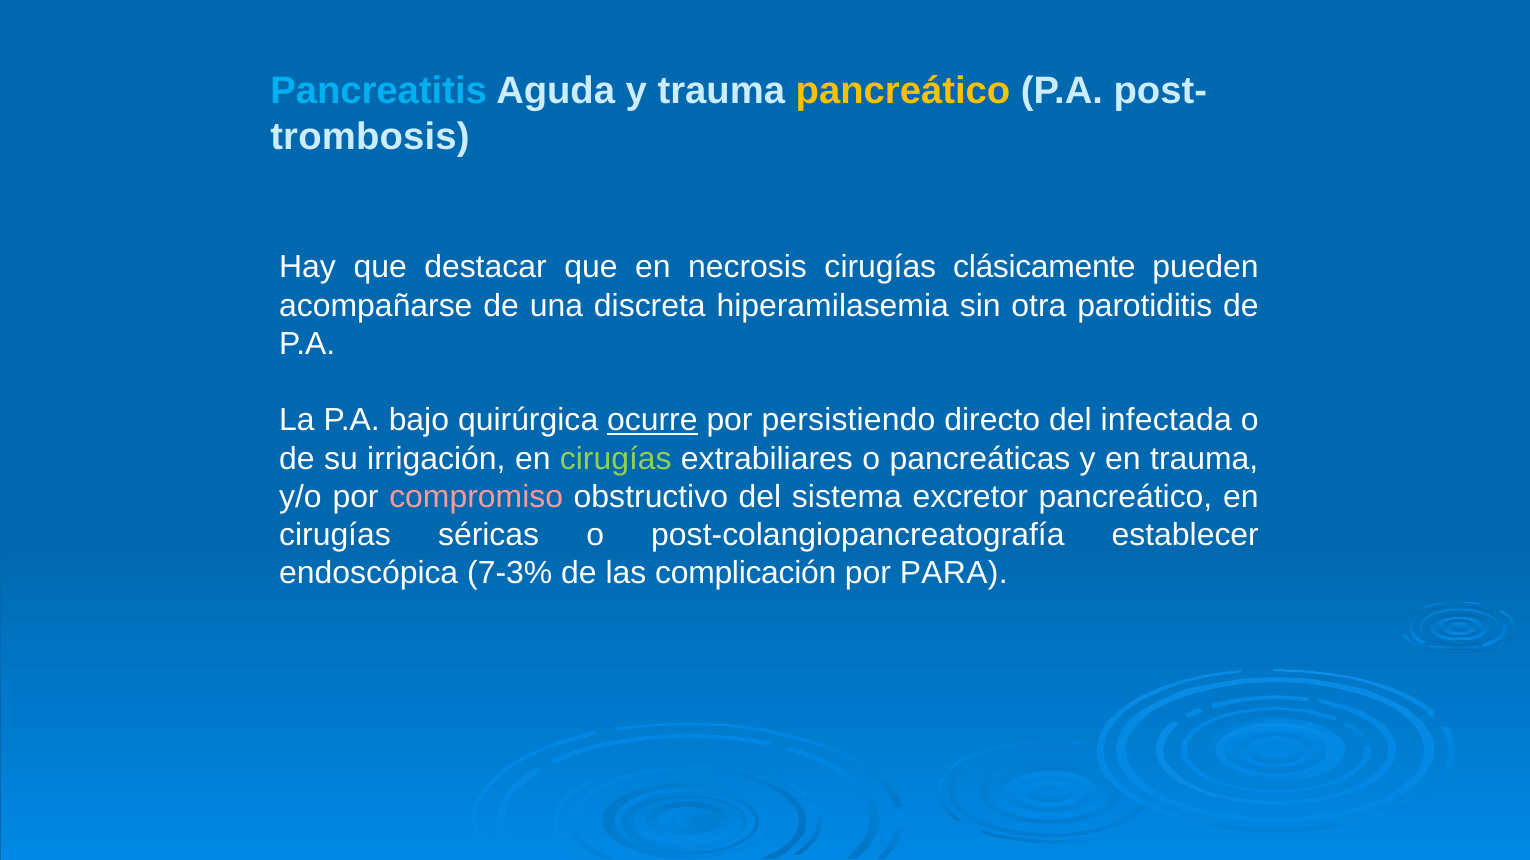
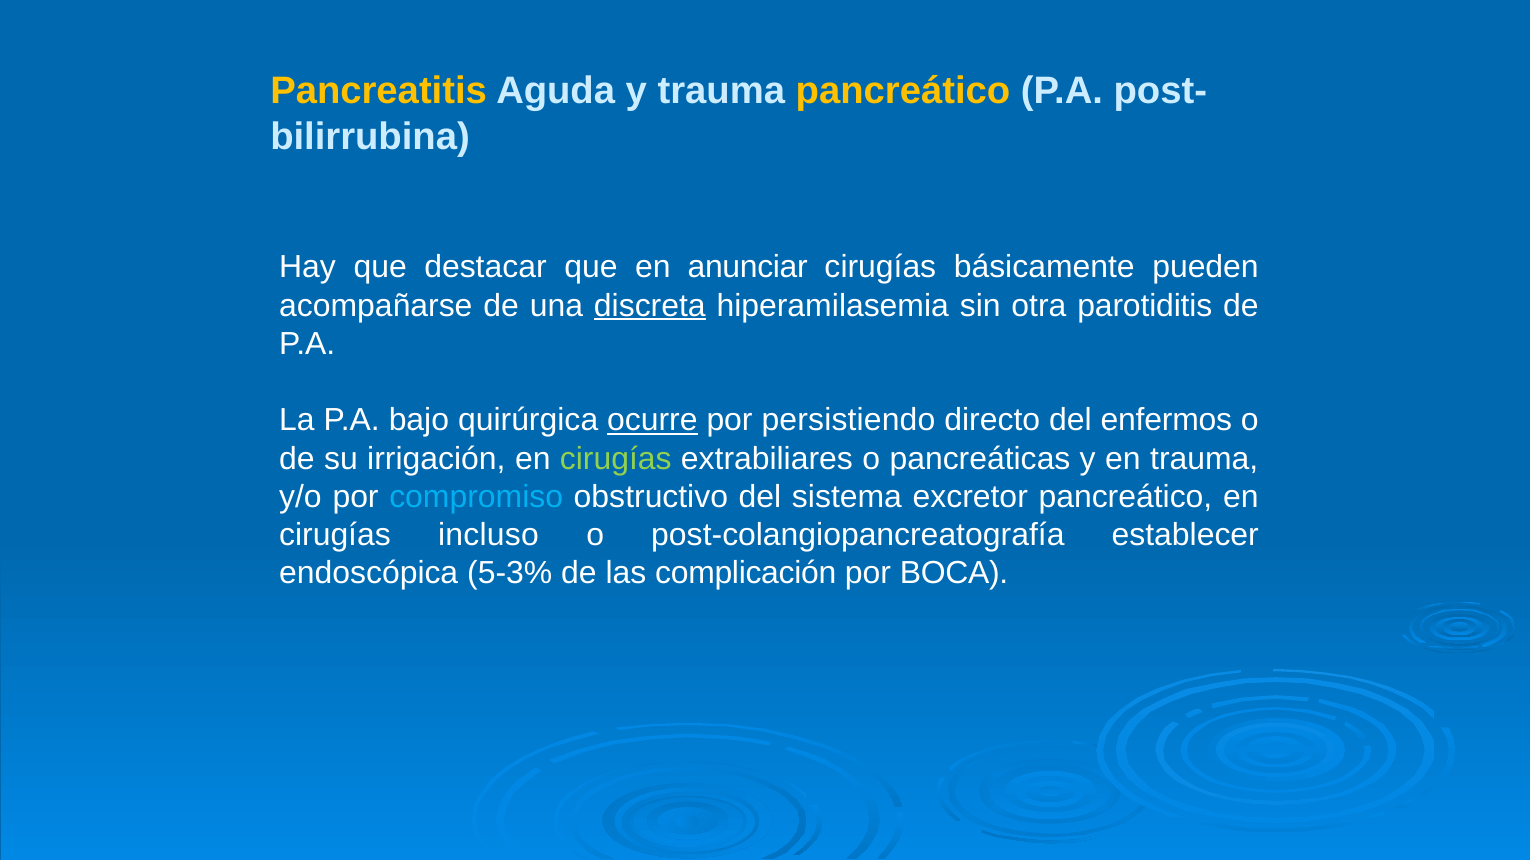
Pancreatitis colour: light blue -> yellow
trombosis: trombosis -> bilirrubina
necrosis: necrosis -> anunciar
clásicamente: clásicamente -> básicamente
discreta underline: none -> present
infectada: infectada -> enfermos
compromiso colour: pink -> light blue
séricas: séricas -> incluso
7-3%: 7-3% -> 5-3%
PARA: PARA -> BOCA
